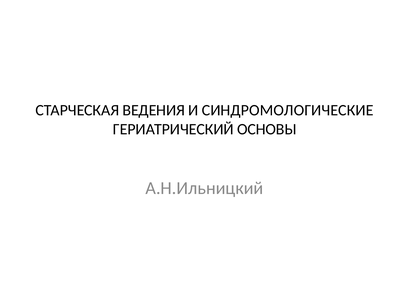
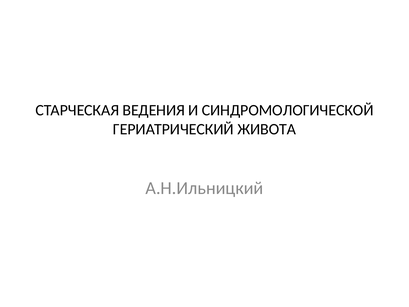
СИНДРОМОЛОГИЧЕСКИЕ: СИНДРОМОЛОГИЧЕСКИЕ -> СИНДРОМОЛОГИЧЕСКОЙ
ОСНОВЫ: ОСНОВЫ -> ЖИВОТА
